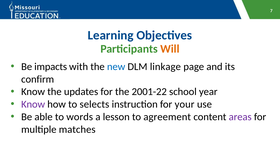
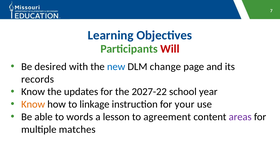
Will colour: orange -> red
impacts: impacts -> desired
linkage: linkage -> change
confirm: confirm -> records
2001-22: 2001-22 -> 2027-22
Know at (33, 105) colour: purple -> orange
selects: selects -> linkage
